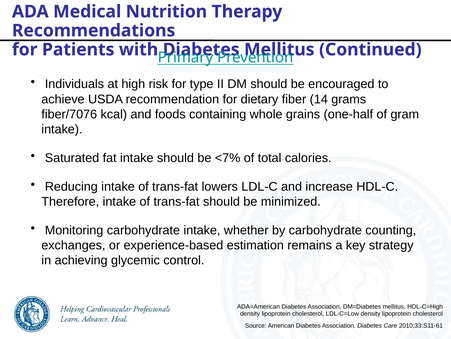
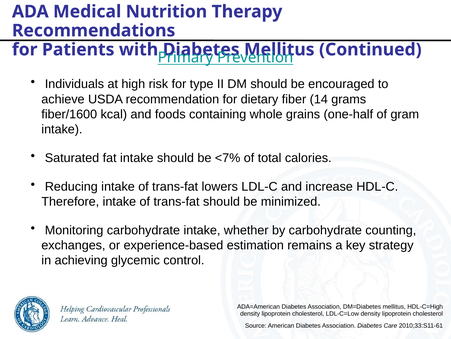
fiber/7076: fiber/7076 -> fiber/1600
